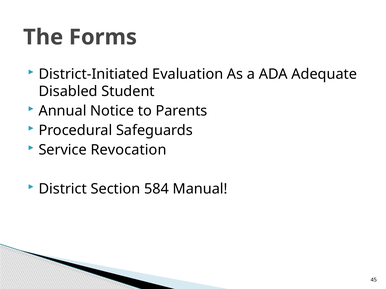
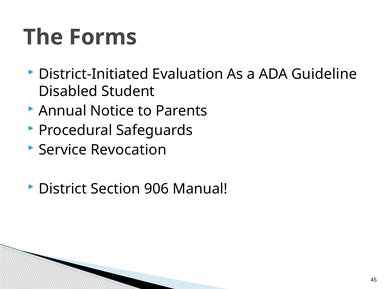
Adequate: Adequate -> Guideline
584: 584 -> 906
